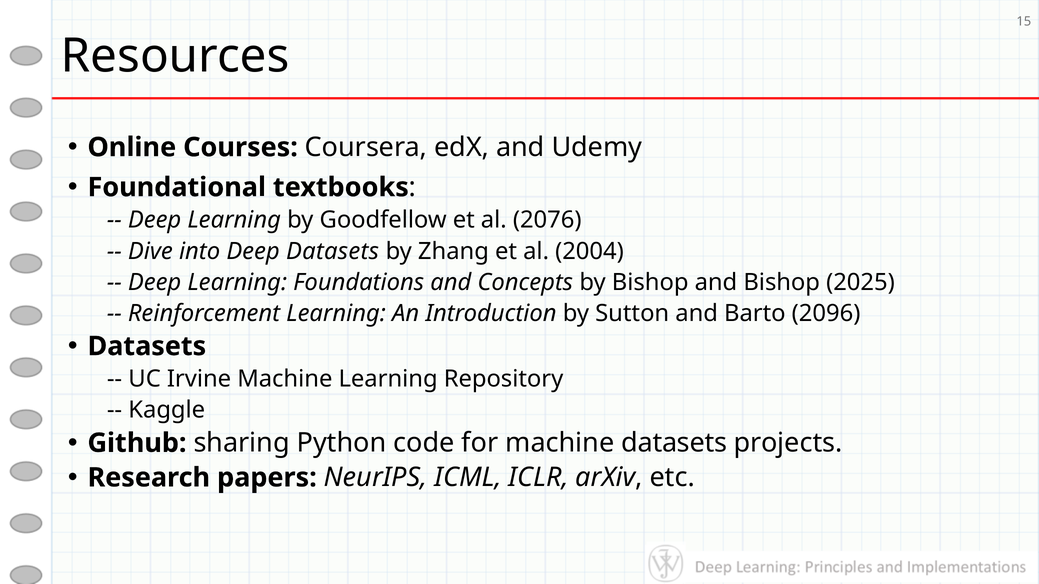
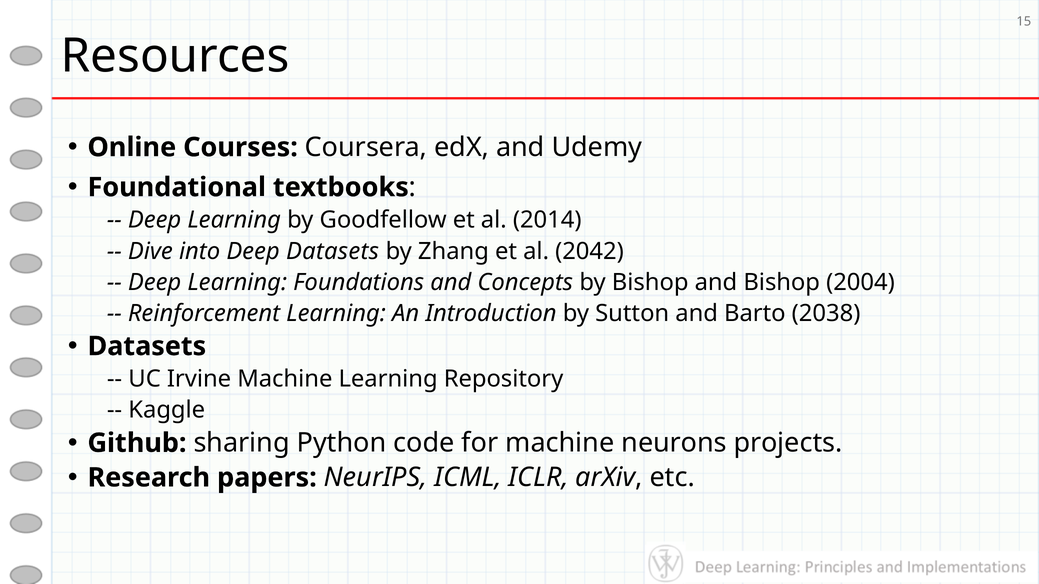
2076: 2076 -> 2014
2004: 2004 -> 2042
2025: 2025 -> 2004
2096: 2096 -> 2038
machine datasets: datasets -> neurons
